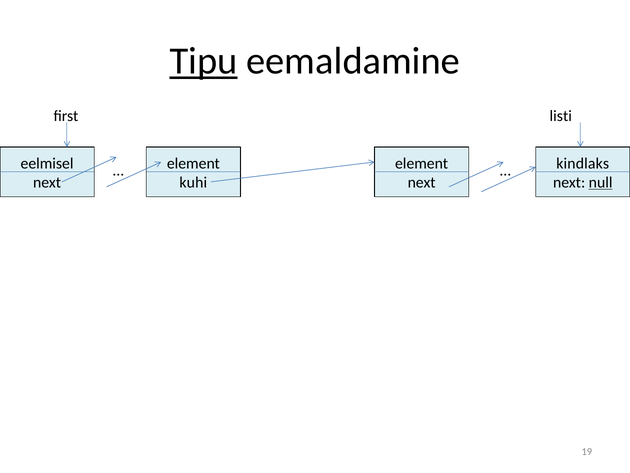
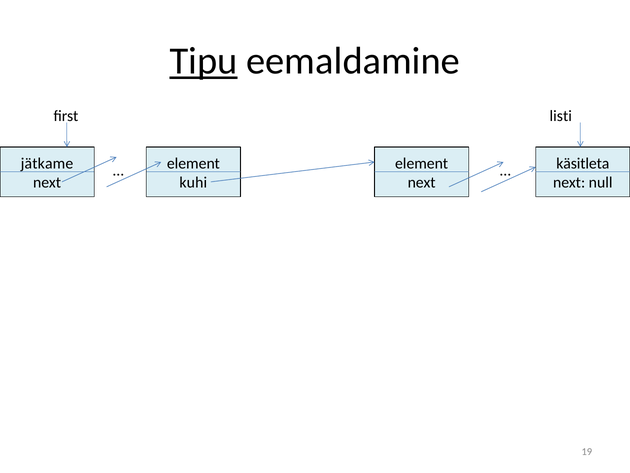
eelmisel: eelmisel -> jätkame
kindlaks: kindlaks -> käsitleta
null underline: present -> none
